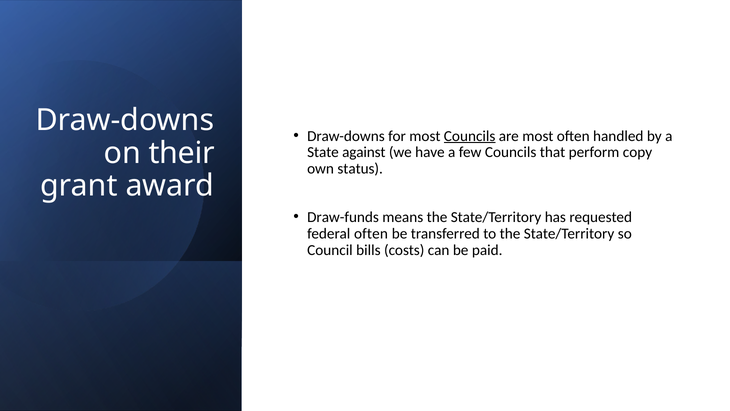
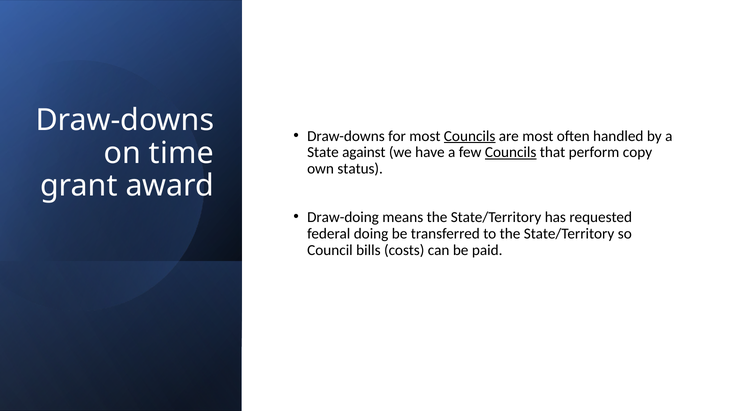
their: their -> time
Councils at (511, 152) underline: none -> present
Draw-funds: Draw-funds -> Draw-doing
federal often: often -> doing
